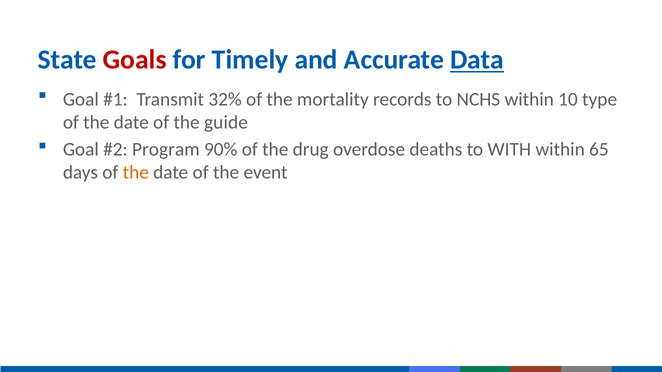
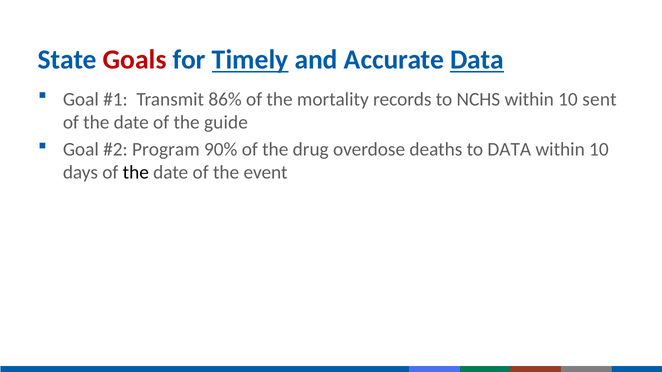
Timely underline: none -> present
32%: 32% -> 86%
type: type -> sent
to WITH: WITH -> DATA
65 at (599, 150): 65 -> 10
the at (136, 173) colour: orange -> black
